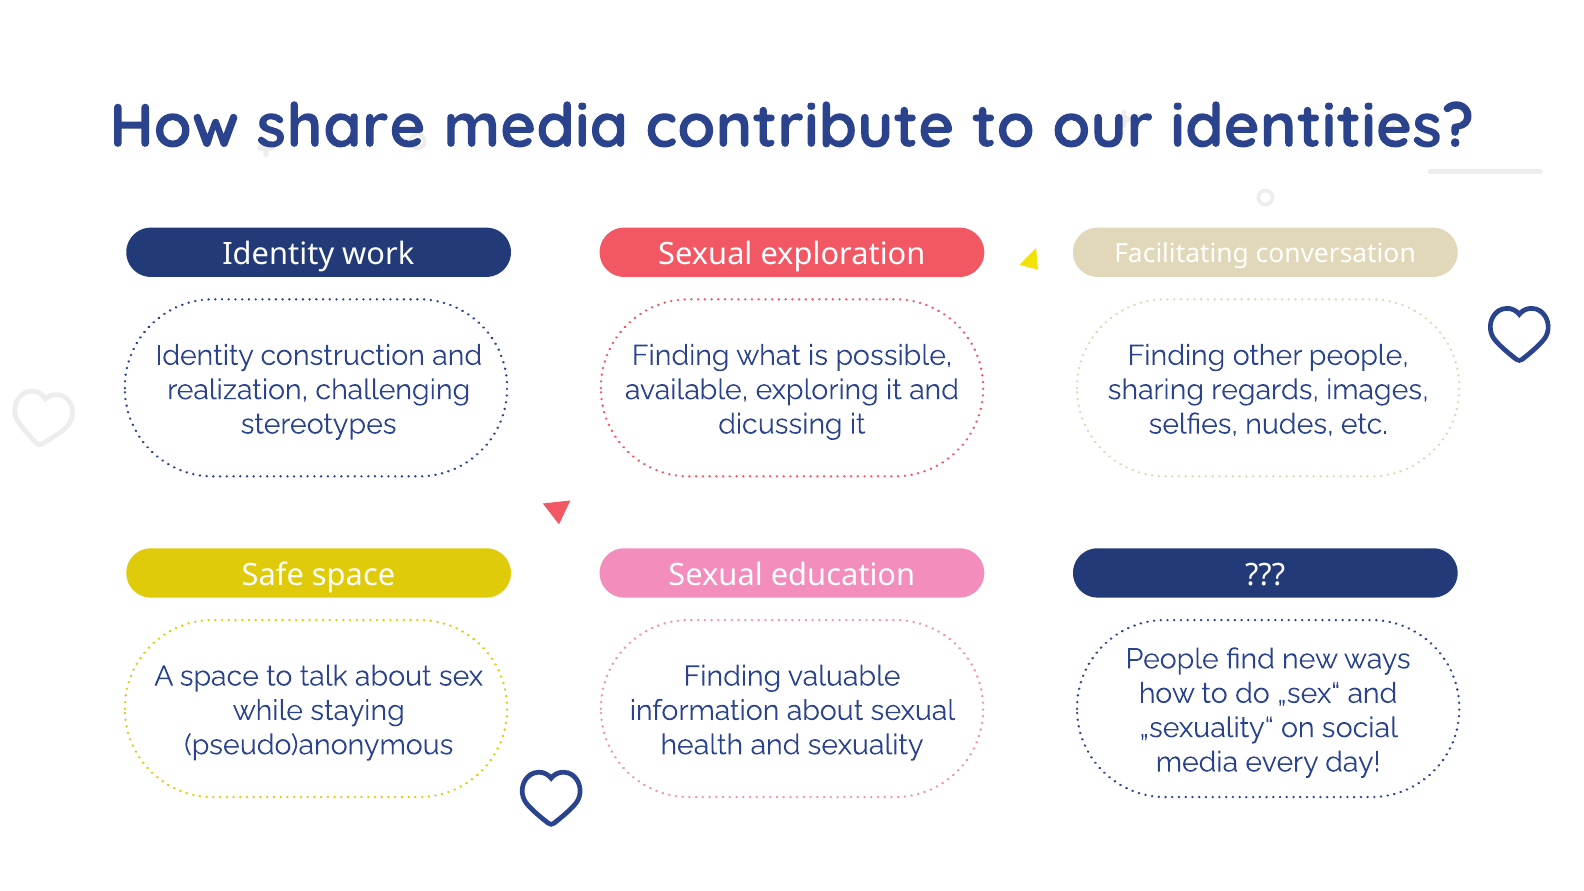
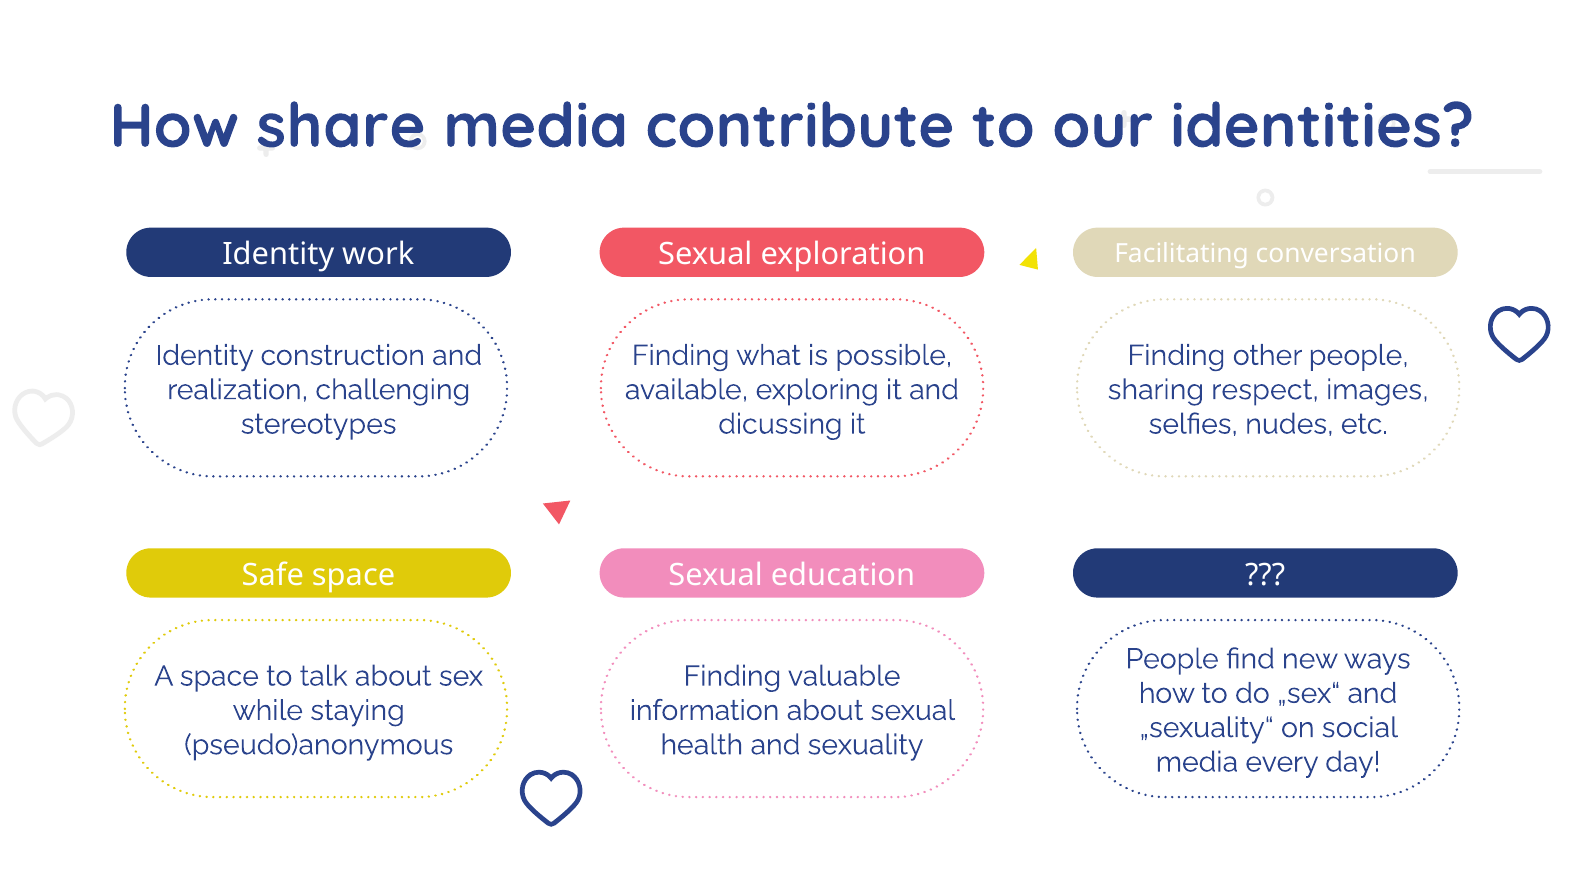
regards: regards -> respect
